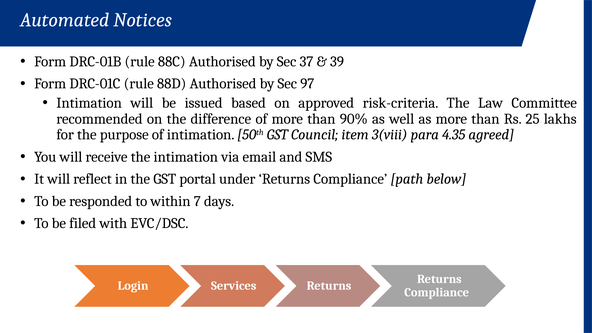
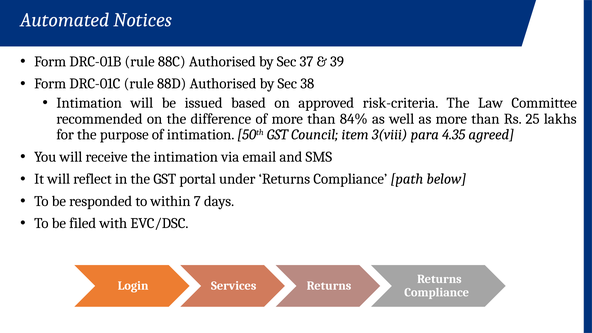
97: 97 -> 38
90%: 90% -> 84%
